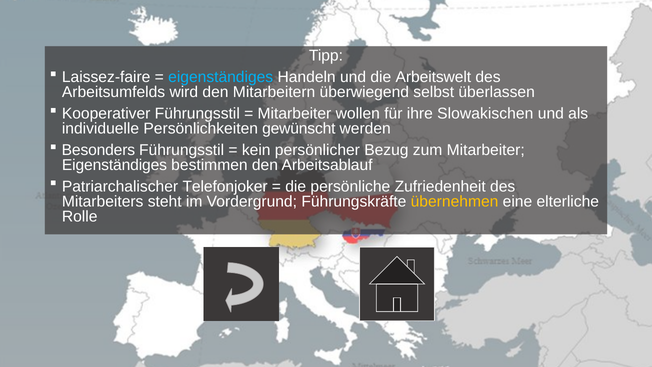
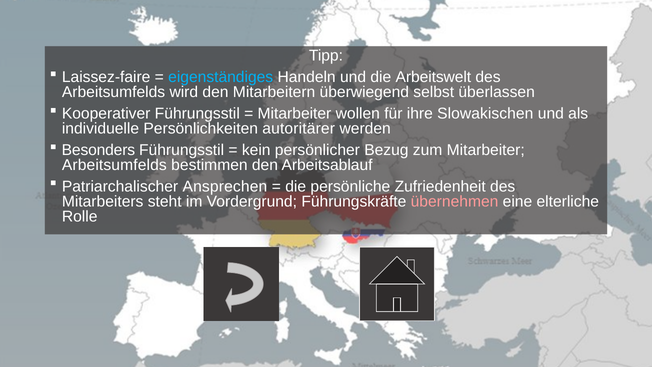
gewünscht: gewünscht -> autoritärer
Eigenständiges at (114, 165): Eigenständiges -> Arbeitsumfelds
Telefonjoker: Telefonjoker -> Ansprechen
übernehmen colour: yellow -> pink
